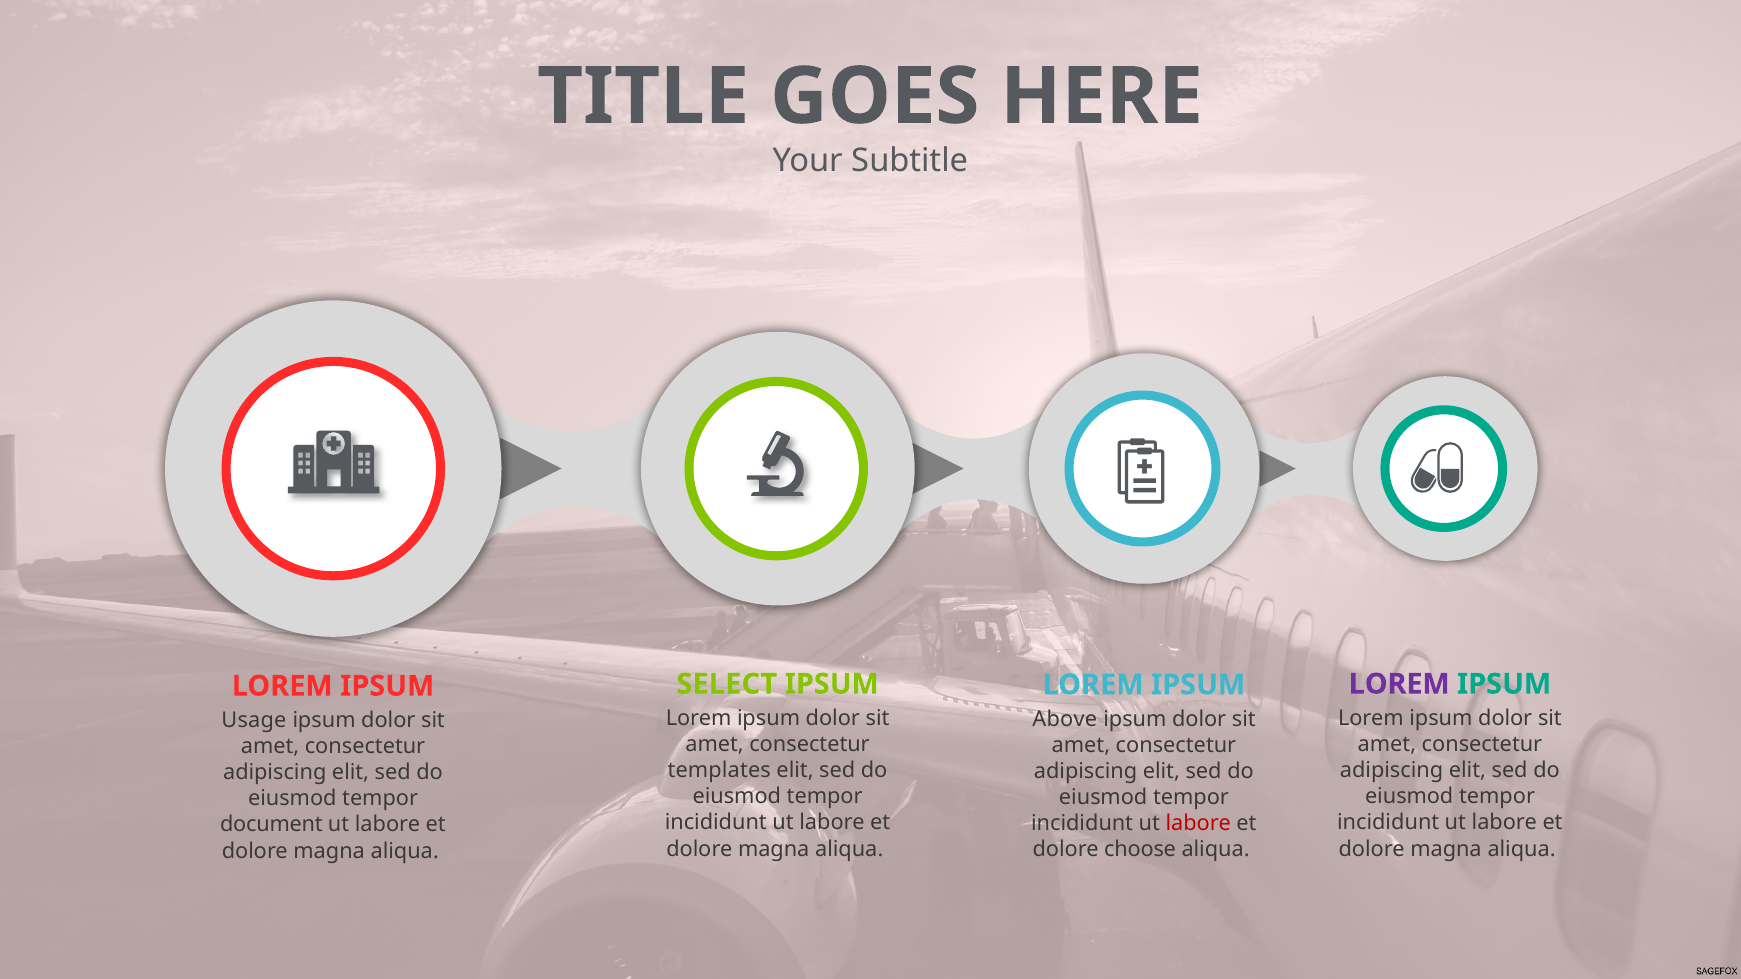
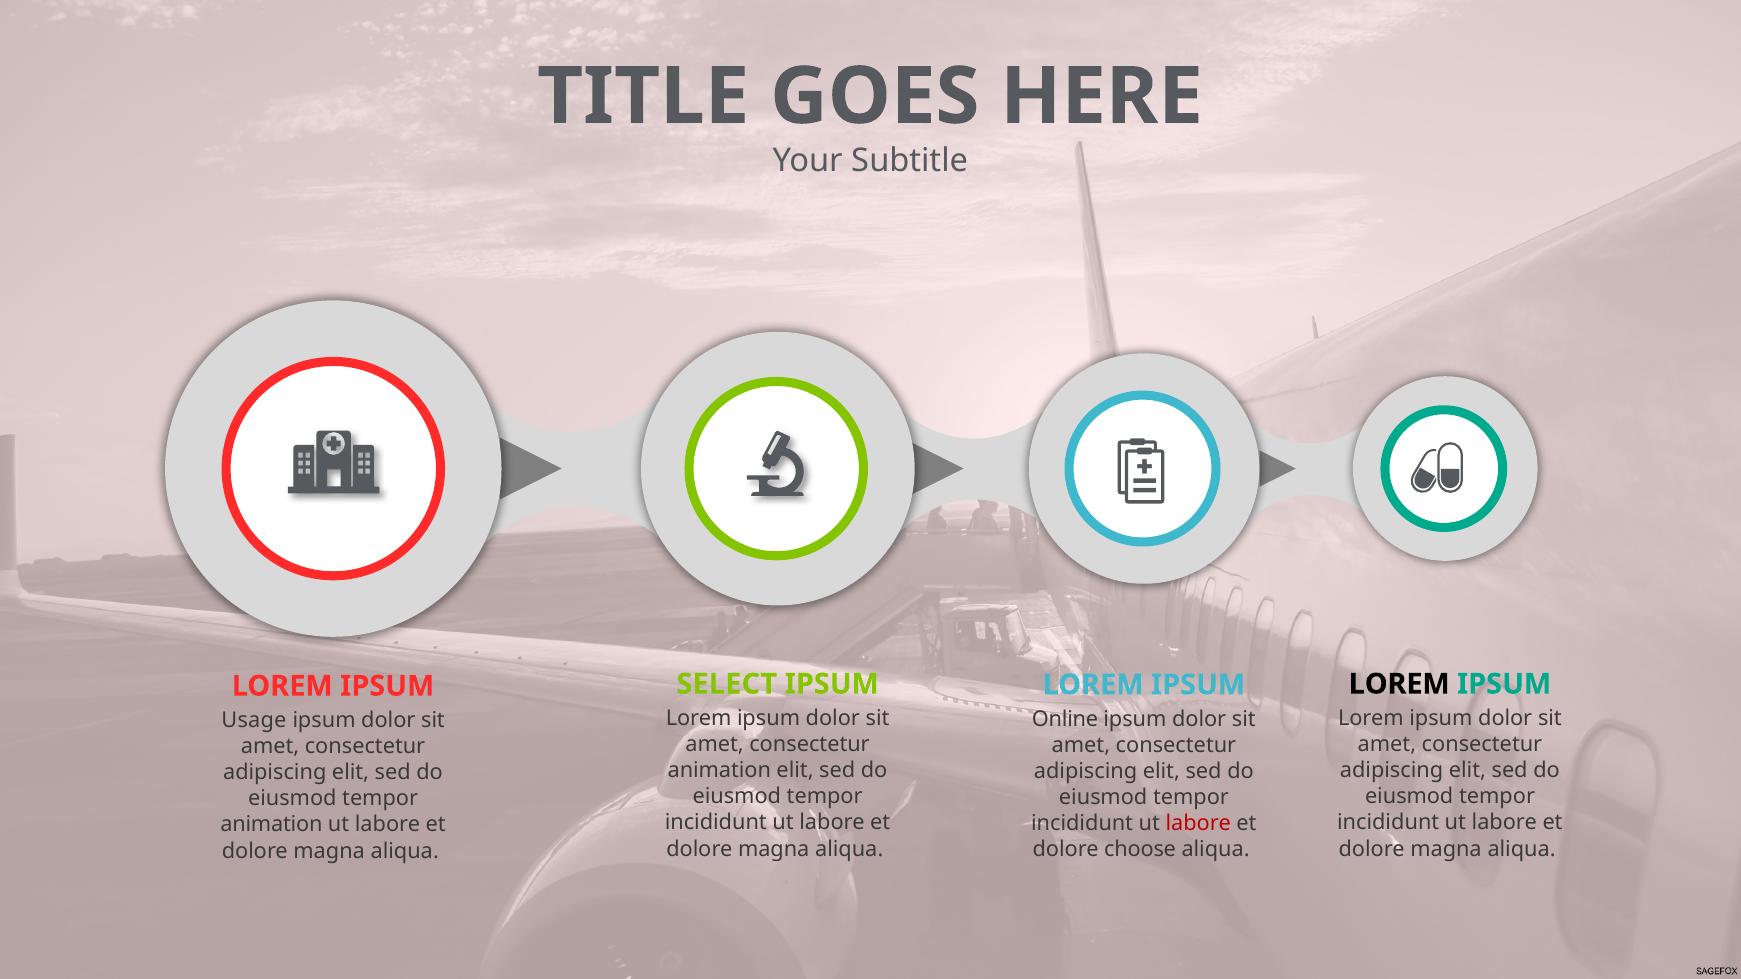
LOREM at (1399, 684) colour: purple -> black
Above: Above -> Online
templates at (719, 771): templates -> animation
document at (271, 825): document -> animation
